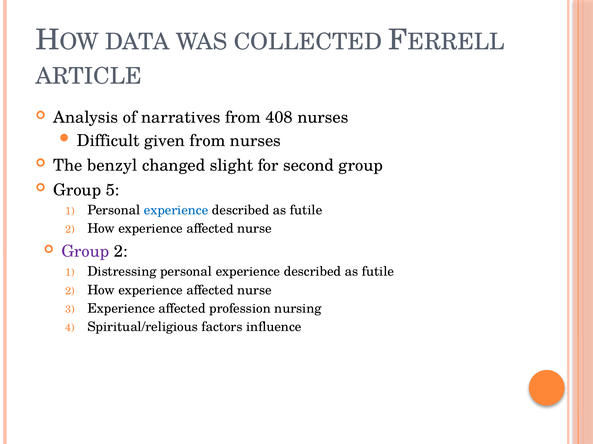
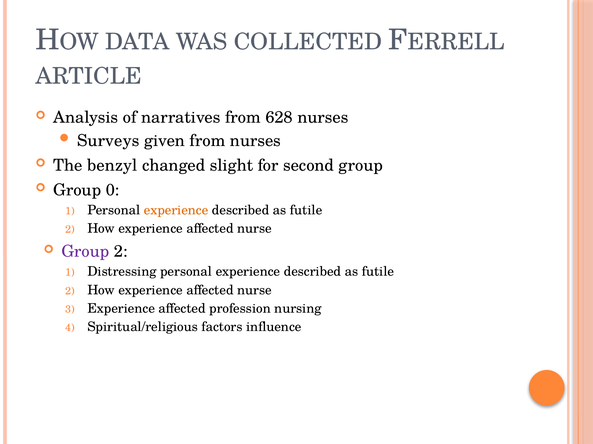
408: 408 -> 628
Difficult: Difficult -> Surveys
5: 5 -> 0
experience at (176, 211) colour: blue -> orange
